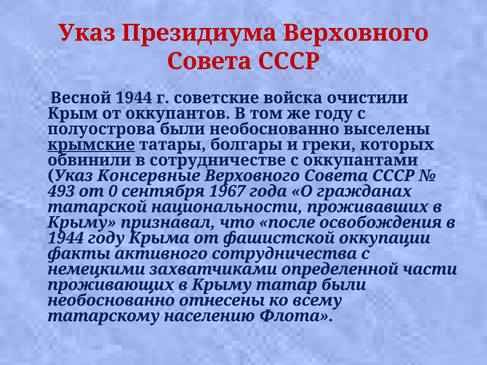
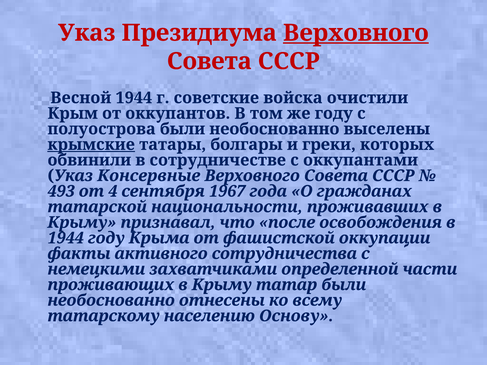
Верховного at (356, 33) underline: none -> present
0: 0 -> 4
Флота: Флота -> Основу
